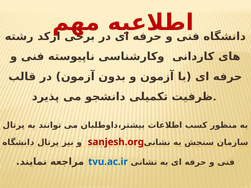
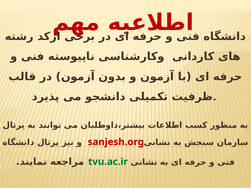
tvu.ac.ir colour: blue -> green
